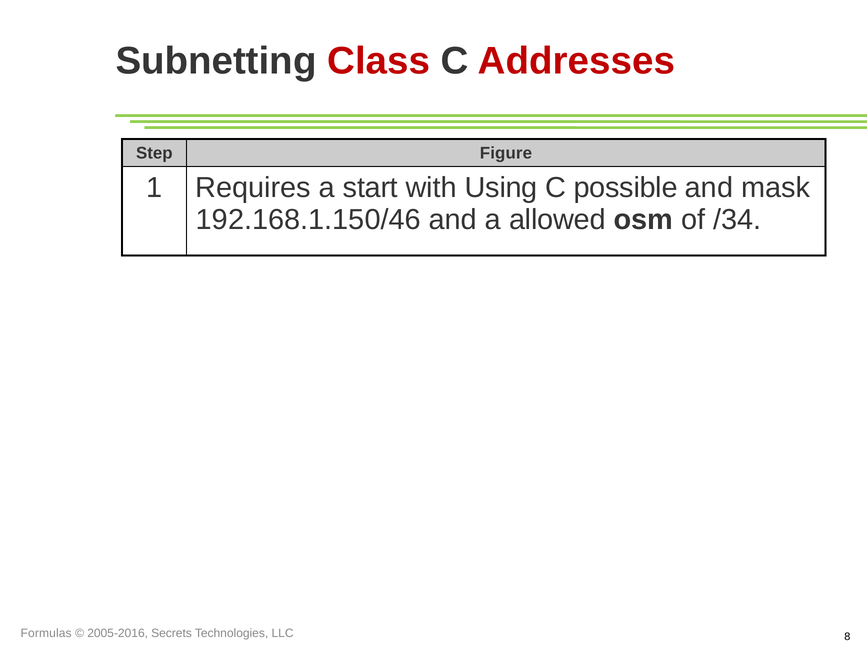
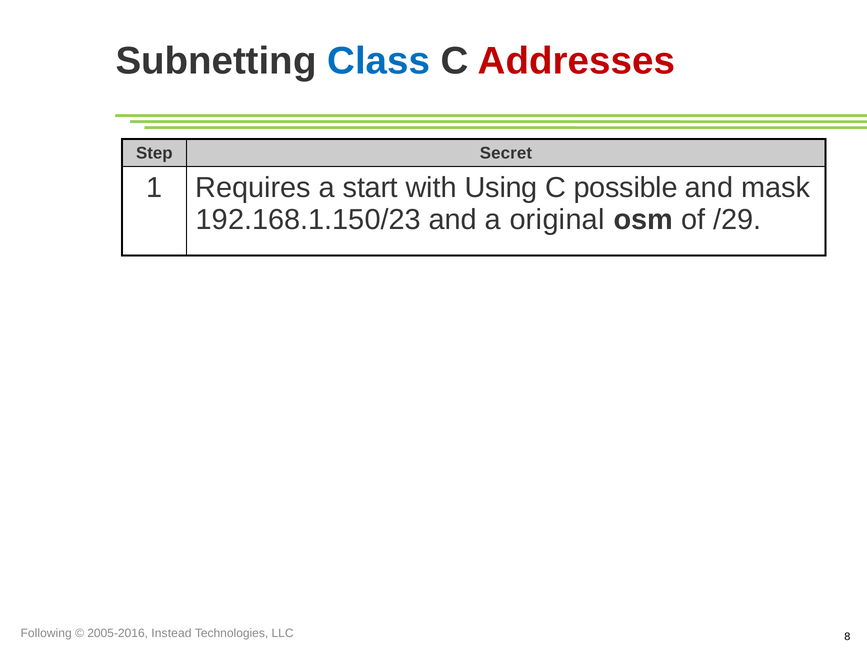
Class colour: red -> blue
Figure: Figure -> Secret
192.168.1.150/46: 192.168.1.150/46 -> 192.168.1.150/23
allowed: allowed -> original
/34: /34 -> /29
Formulas: Formulas -> Following
Secrets: Secrets -> Instead
